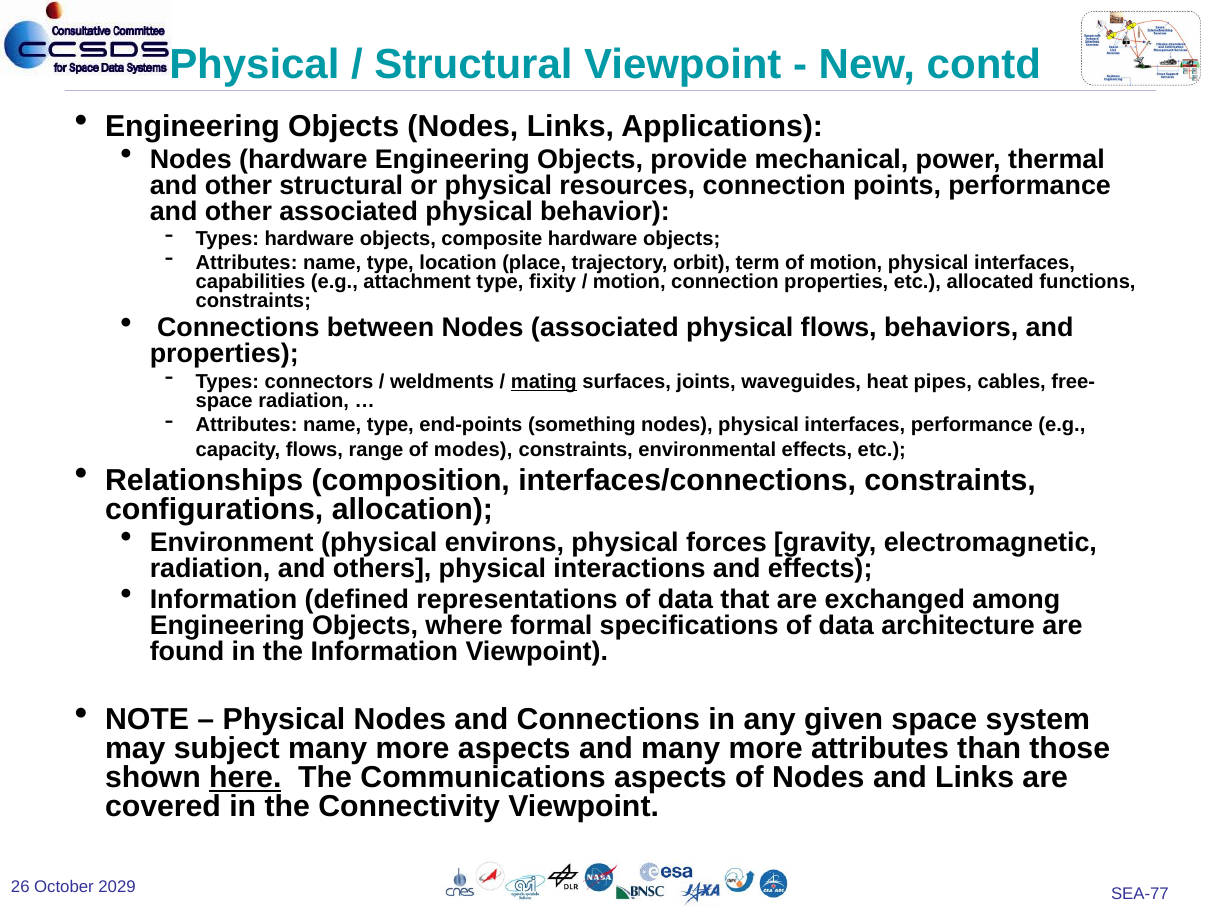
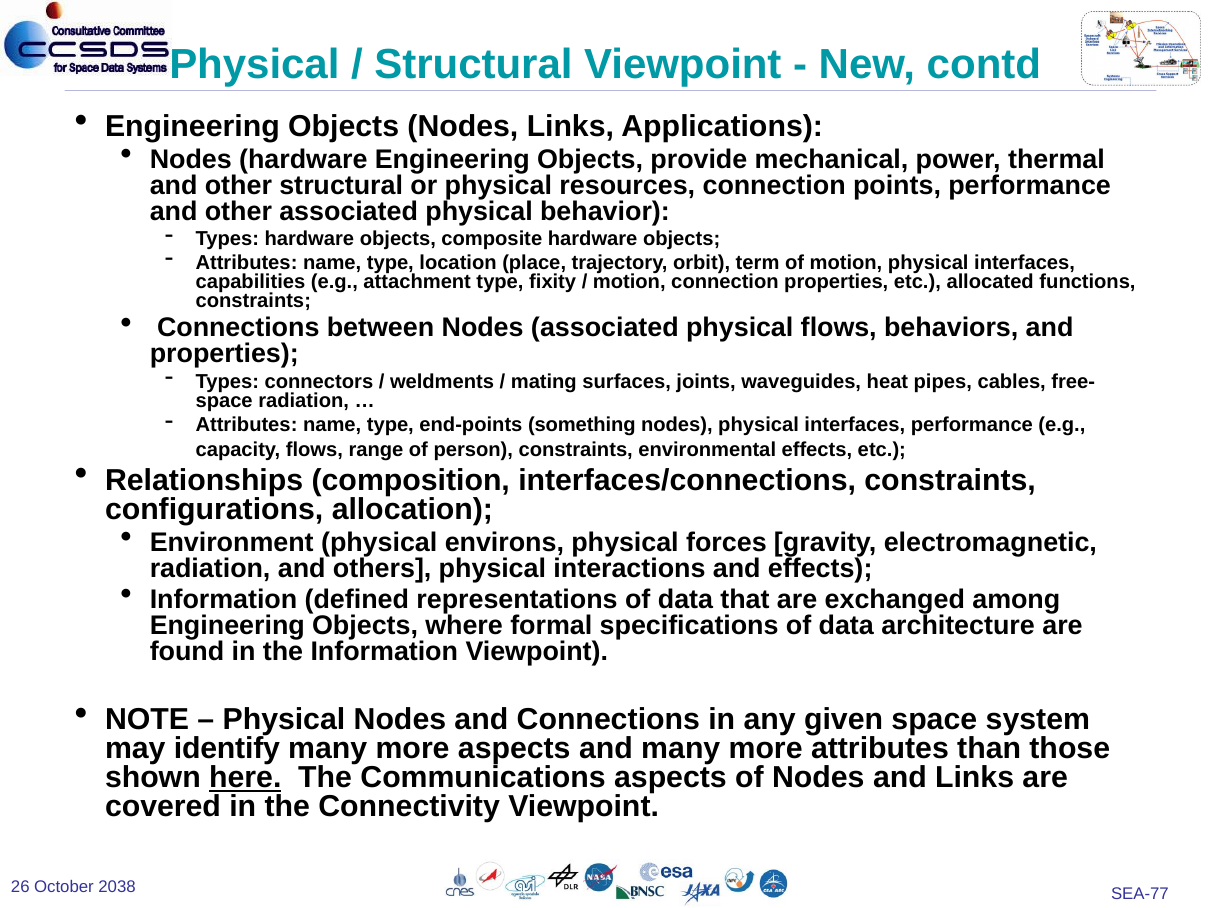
mating underline: present -> none
modes: modes -> person
subject: subject -> identify
2029: 2029 -> 2038
